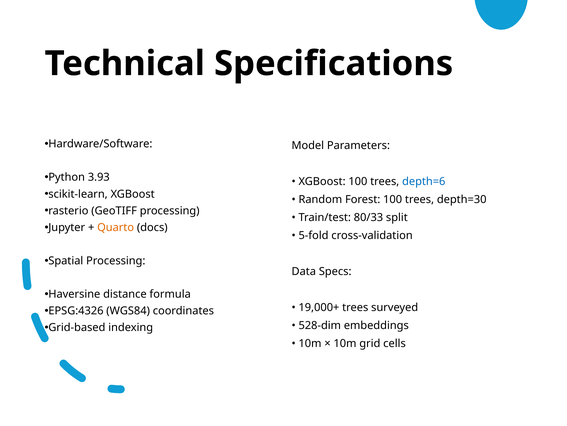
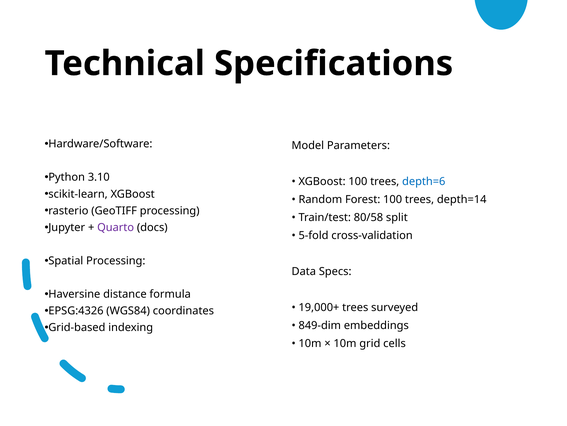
3.93: 3.93 -> 3.10
depth=30: depth=30 -> depth=14
80/33: 80/33 -> 80/58
Quarto colour: orange -> purple
528-dim: 528-dim -> 849-dim
